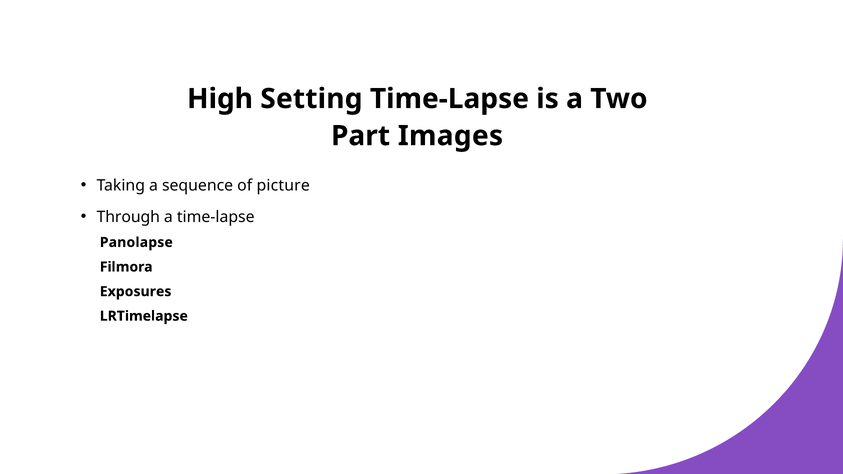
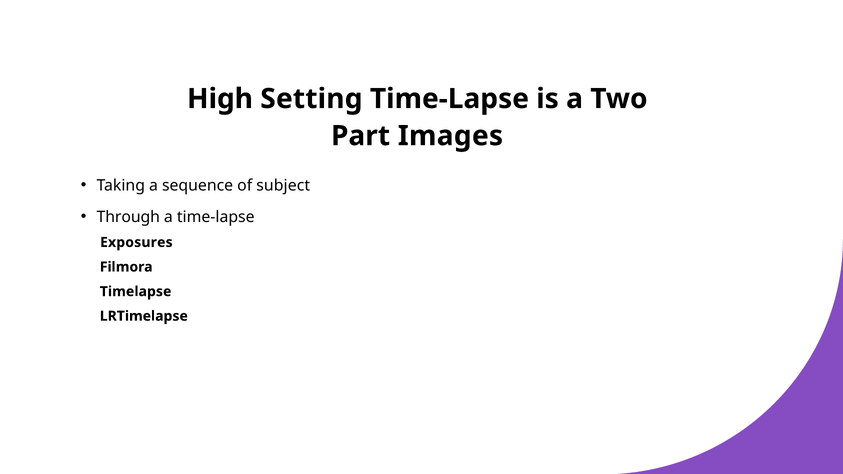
picture: picture -> subject
Panolapse: Panolapse -> Exposures
Exposures: Exposures -> Timelapse
